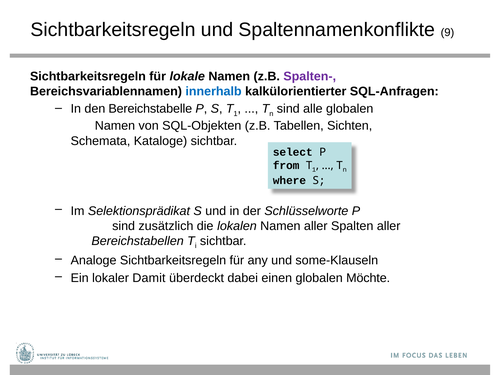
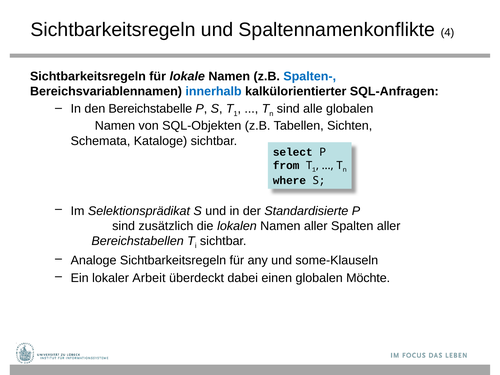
9: 9 -> 4
Spalten- colour: purple -> blue
Schlüsselworte: Schlüsselworte -> Standardisierte
Damit: Damit -> Arbeit
